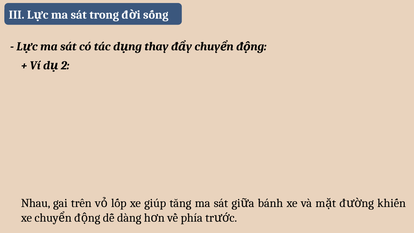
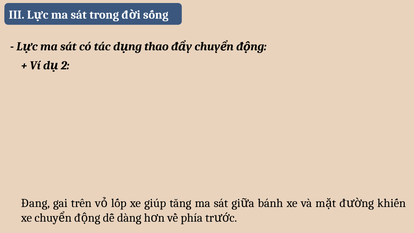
thay: thay -> thao
Nhau: Nhau -> Đang
